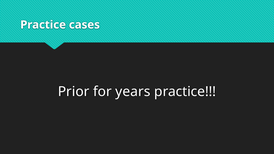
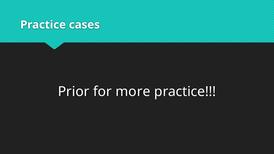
years: years -> more
